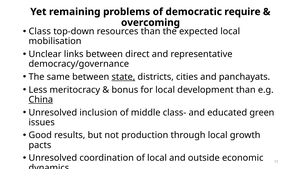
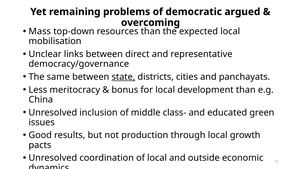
require: require -> argued
Class: Class -> Mass
China underline: present -> none
